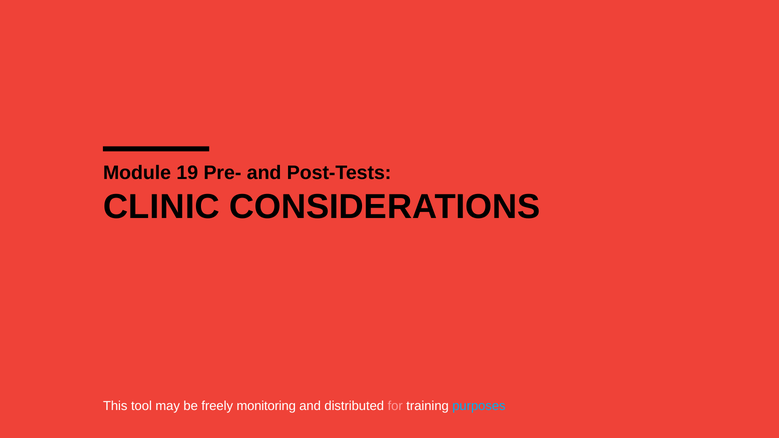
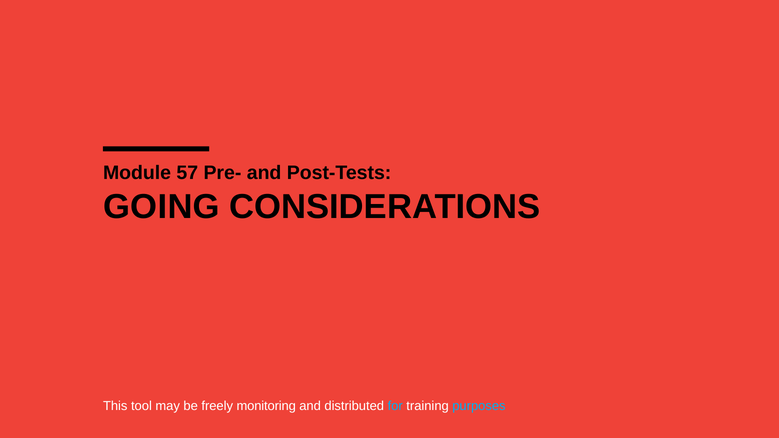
19: 19 -> 57
CLINIC: CLINIC -> GOING
for colour: pink -> light blue
